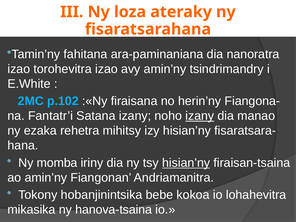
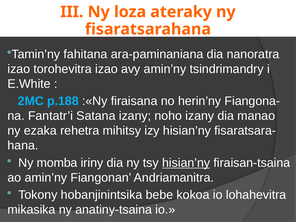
p.102: p.102 -> p.188
izany at (200, 116) underline: present -> none
hanova-tsaina: hanova-tsaina -> anatiny-tsaina
